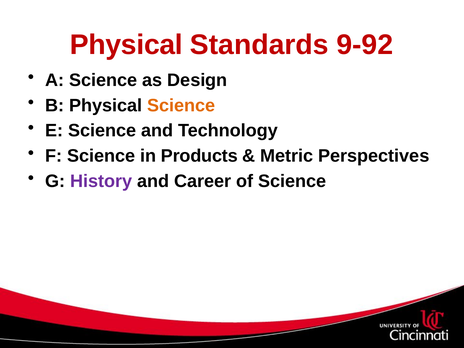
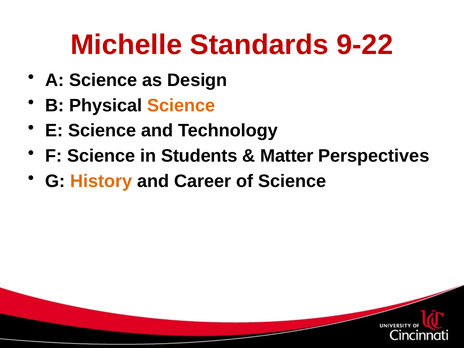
Physical at (126, 45): Physical -> Michelle
9-92: 9-92 -> 9-22
Products: Products -> Students
Metric: Metric -> Matter
History colour: purple -> orange
